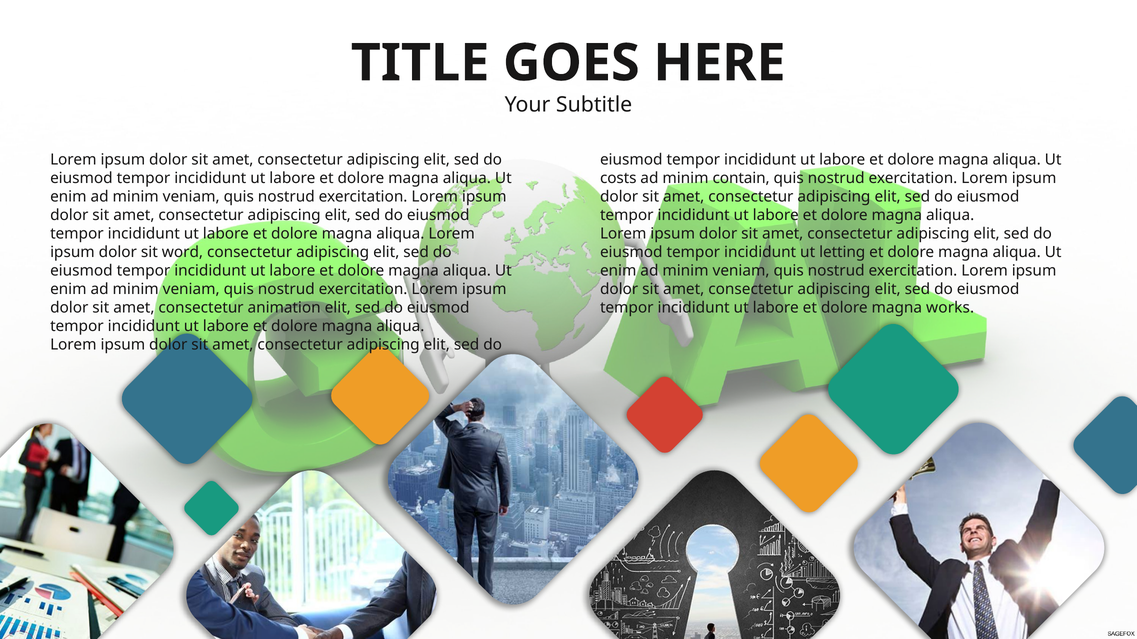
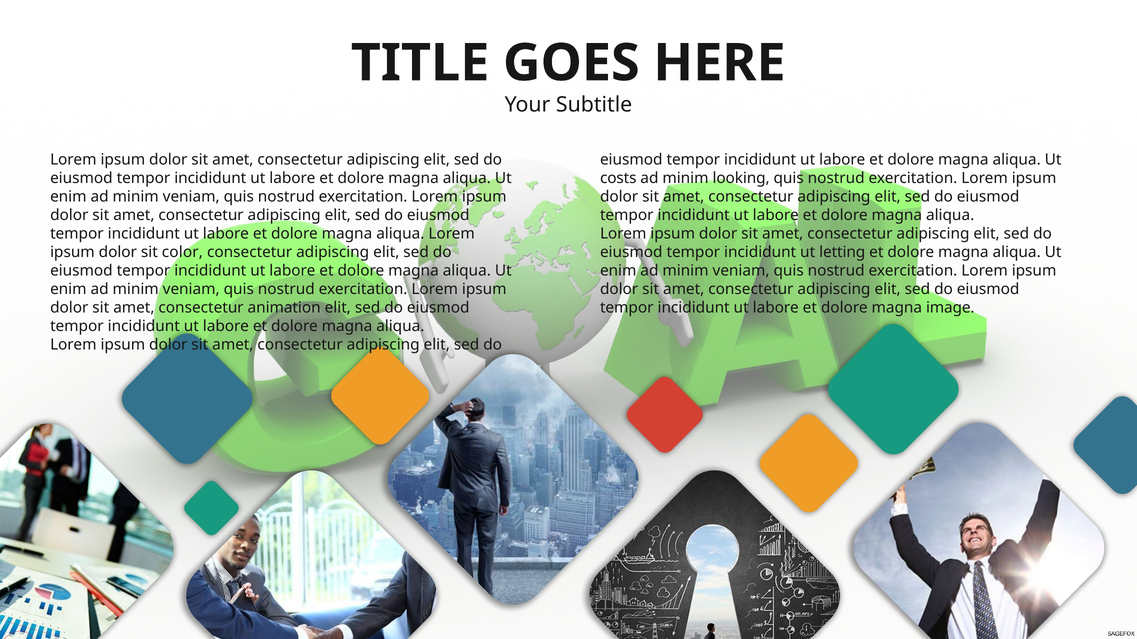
contain: contain -> looking
word: word -> color
works: works -> image
